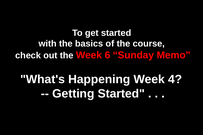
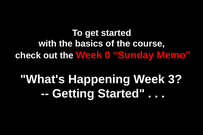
6: 6 -> 0
4: 4 -> 3
